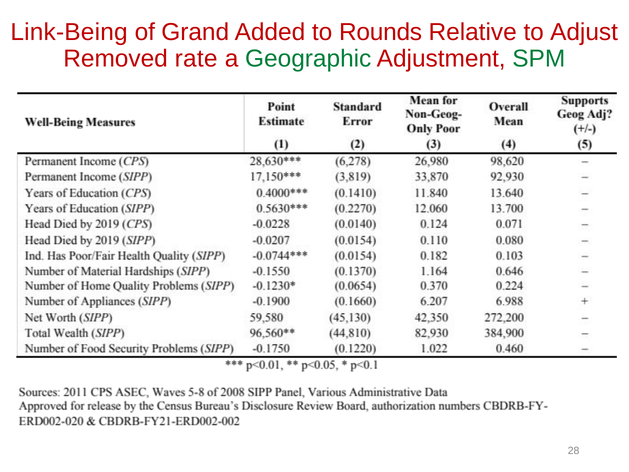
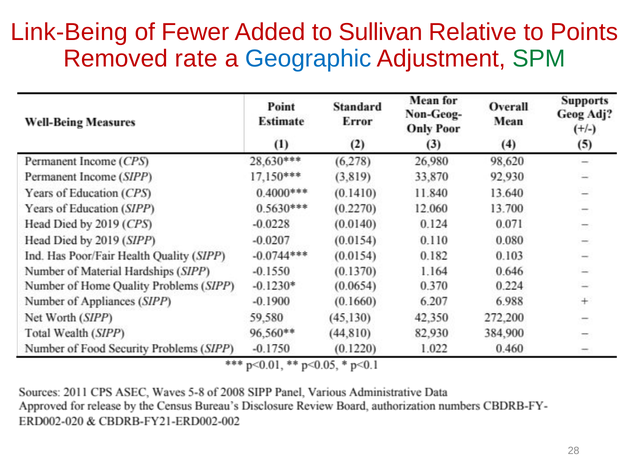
Grand: Grand -> Fewer
Rounds: Rounds -> Sullivan
Adjust: Adjust -> Points
Geographic colour: green -> blue
